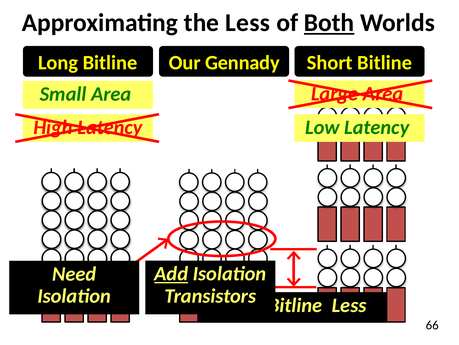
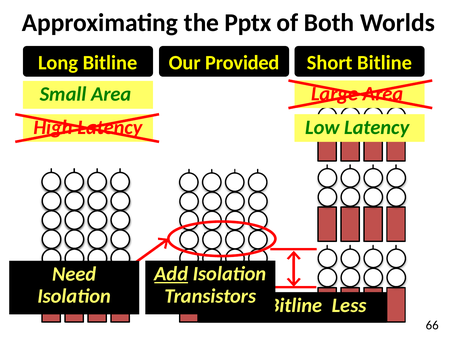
the Less: Less -> Pptx
Both underline: present -> none
Gennady: Gennady -> Provided
